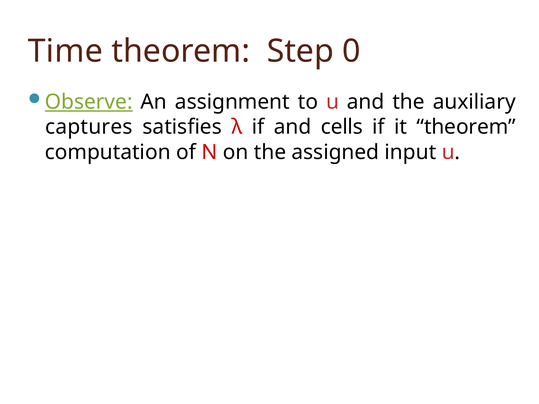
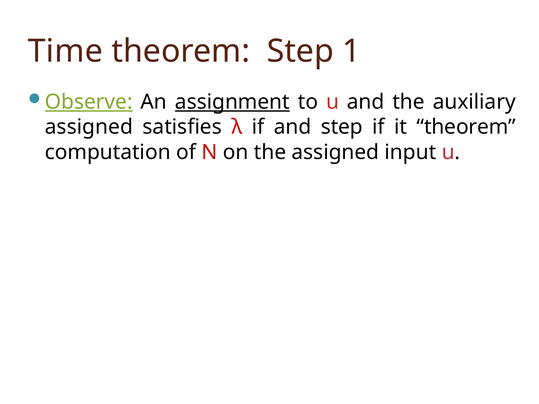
0: 0 -> 1
assignment underline: none -> present
captures at (89, 127): captures -> assigned
and cells: cells -> step
